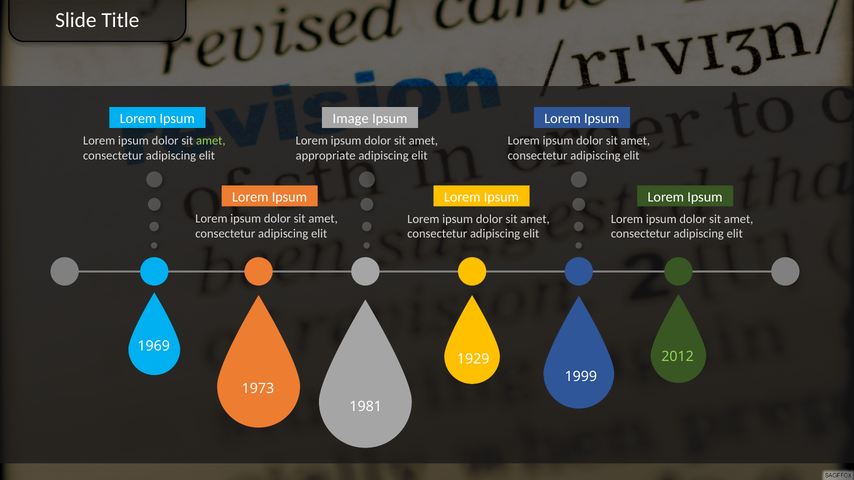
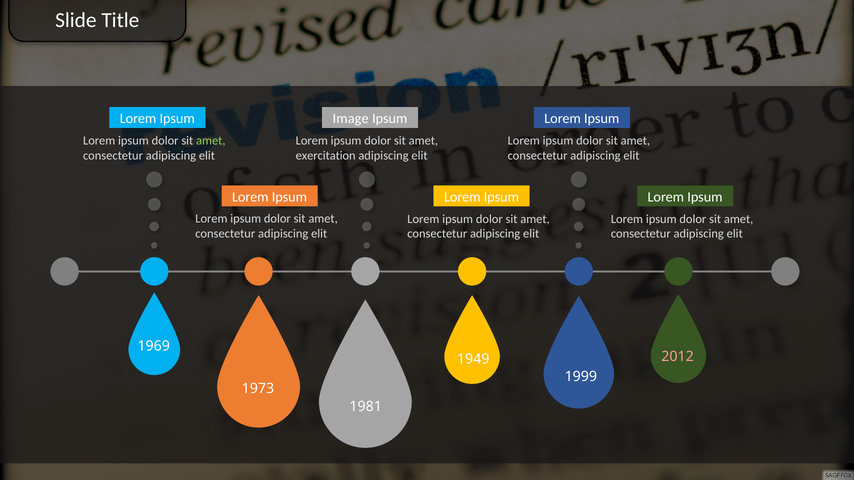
appropriate: appropriate -> exercitation
2012 colour: light green -> pink
1929: 1929 -> 1949
